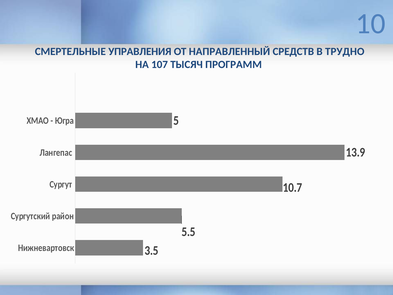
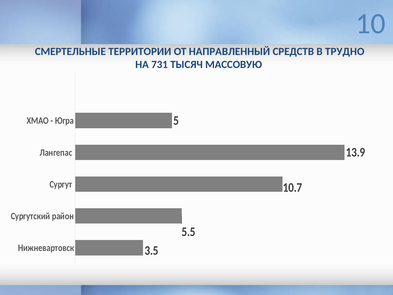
УПРАВЛЕНИЯ: УПРАВЛЕНИЯ -> ТЕРРИТОРИИ
107: 107 -> 731
ПРОГРАММ: ПРОГРАММ -> МАССОВУЮ
